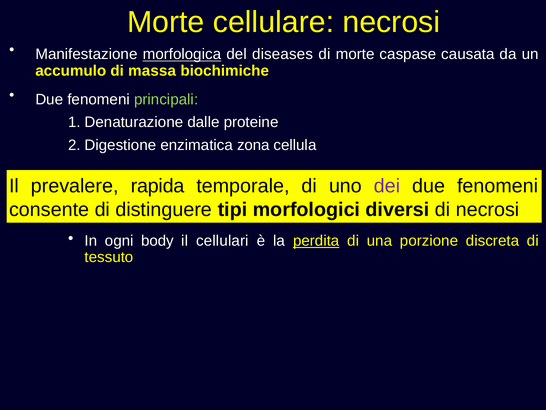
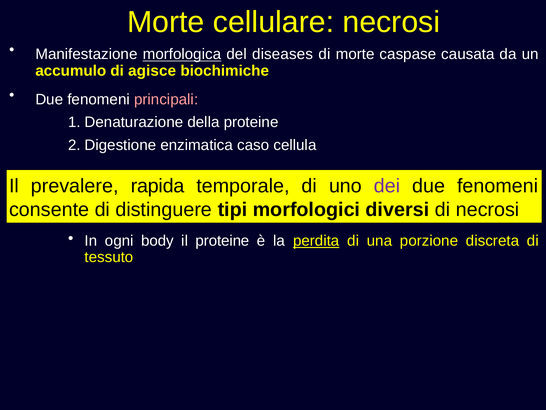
massa: massa -> agisce
principali colour: light green -> pink
dalle: dalle -> della
zona: zona -> caso
il cellulari: cellulari -> proteine
